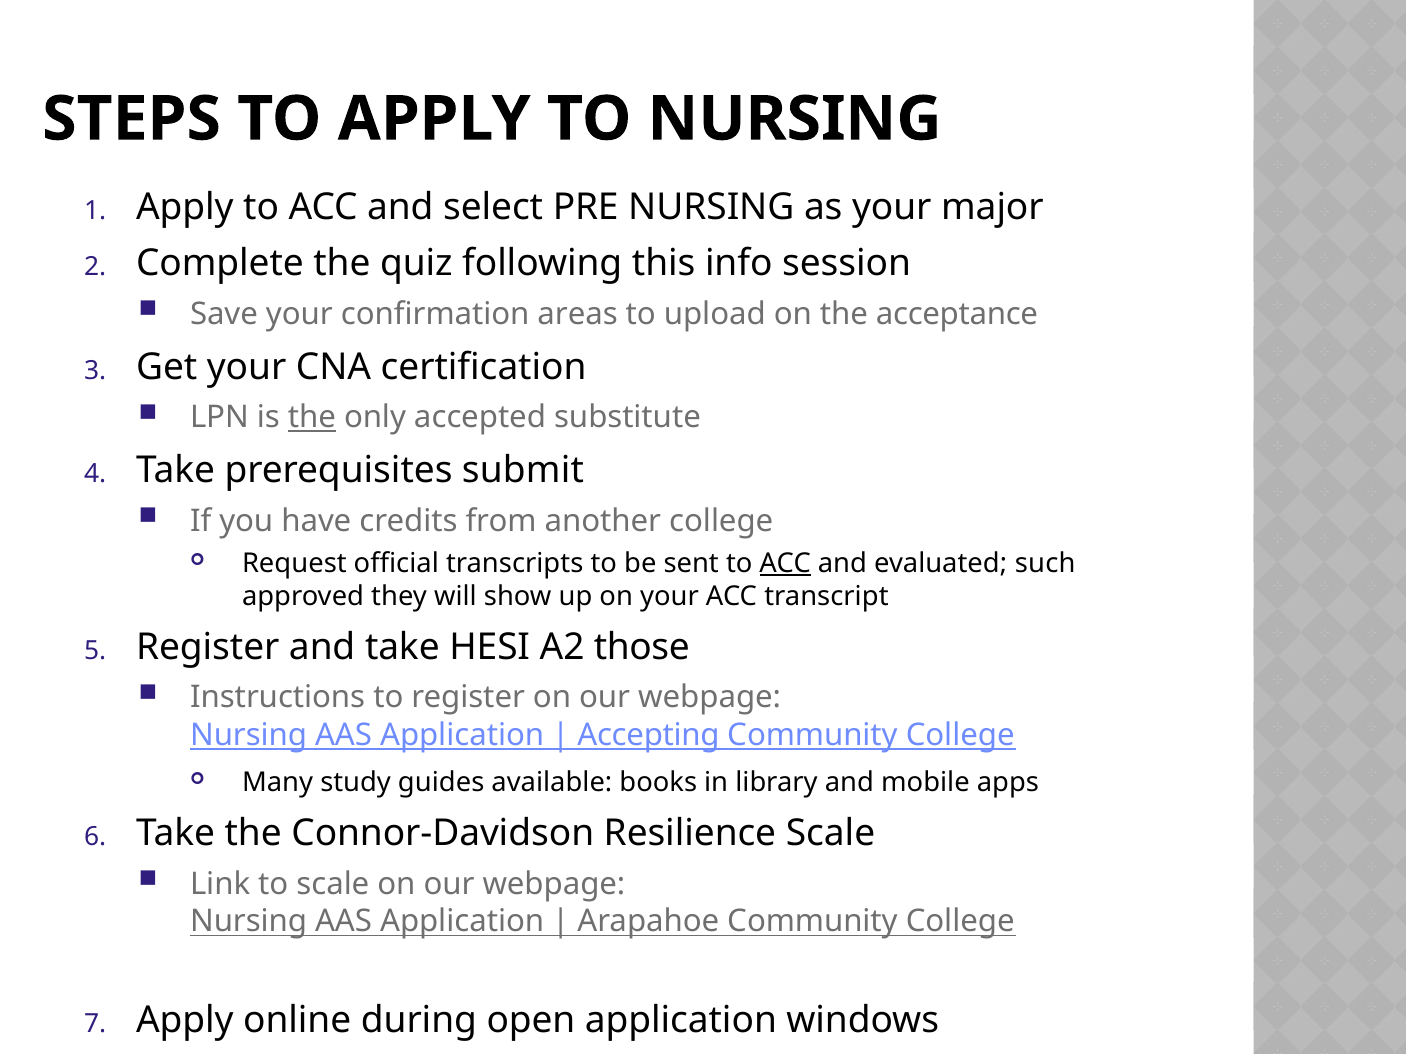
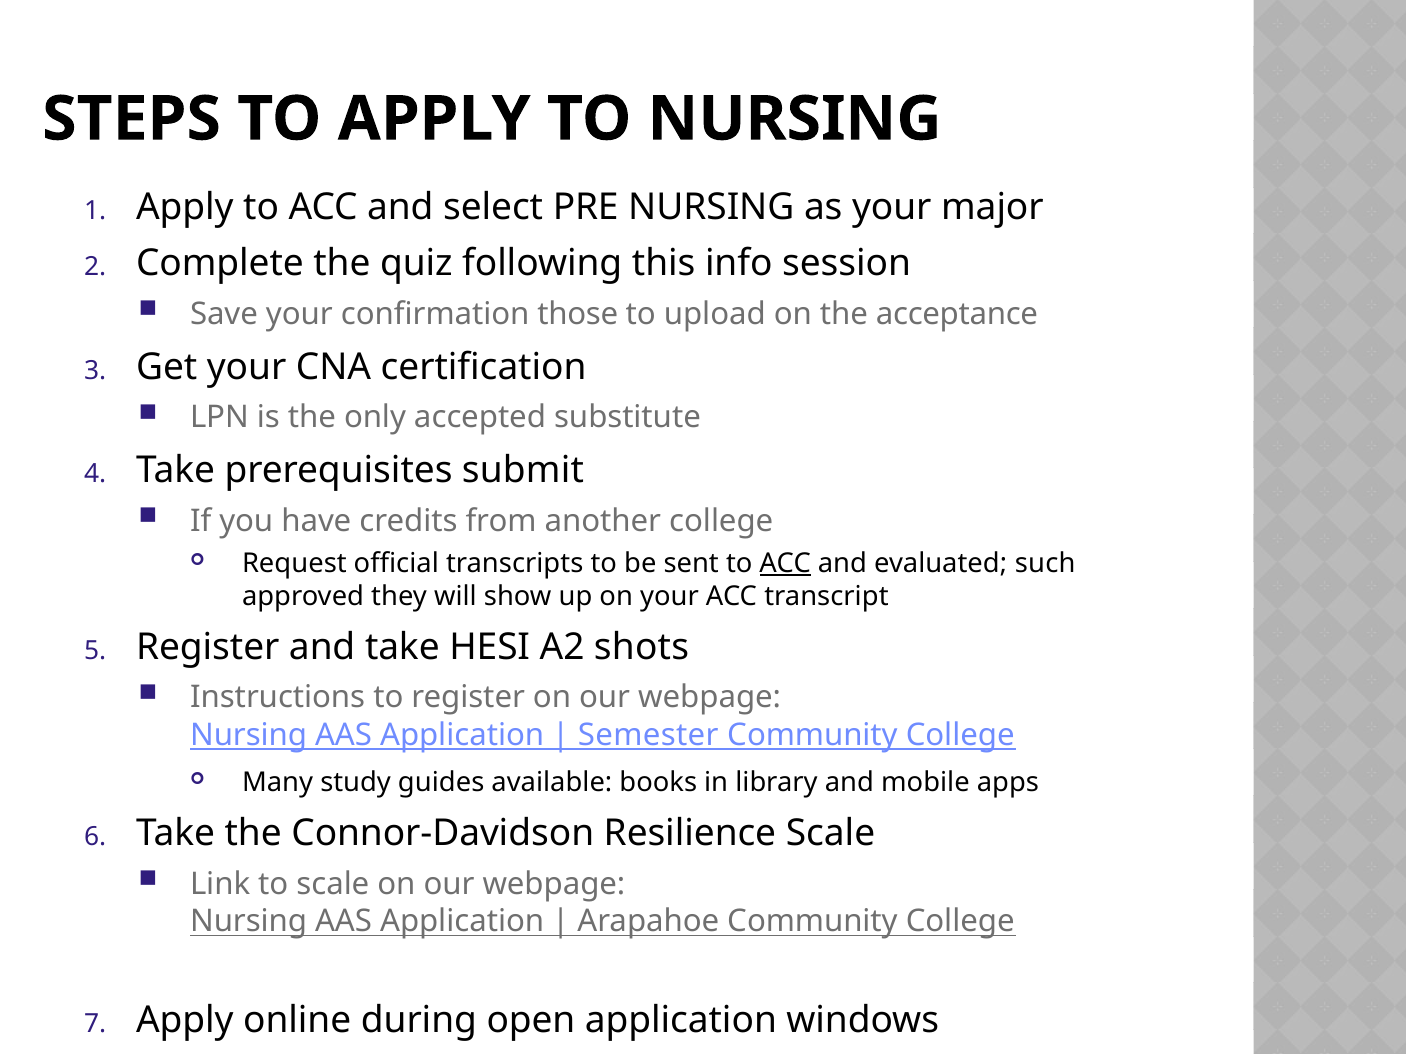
areas: areas -> those
the at (312, 418) underline: present -> none
those: those -> shots
Accepting: Accepting -> Semester
